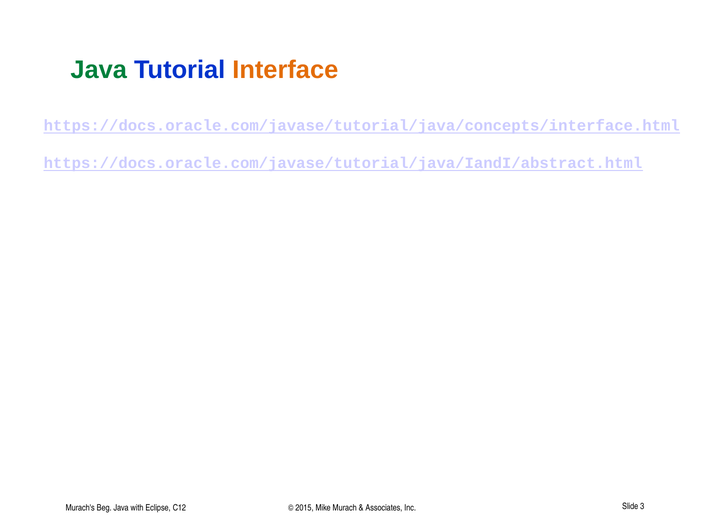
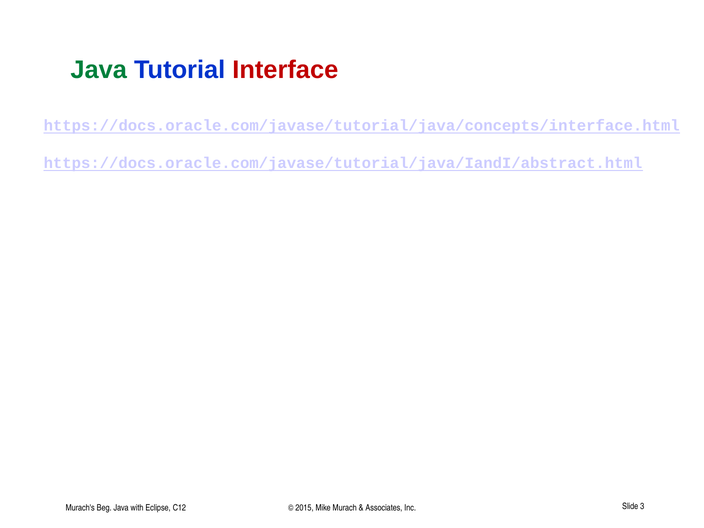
Interface colour: orange -> red
